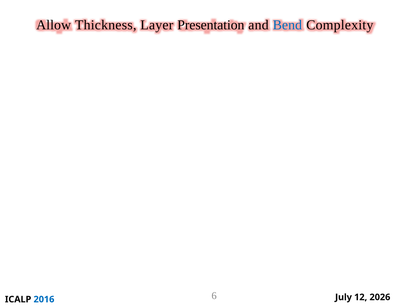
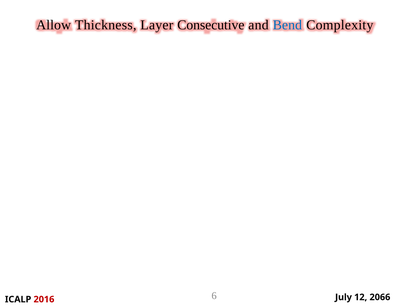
Presentation: Presentation -> Consecutive
2016 colour: blue -> red
2026: 2026 -> 2066
